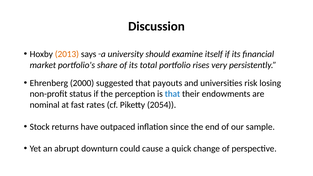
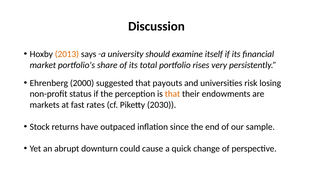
that at (172, 94) colour: blue -> orange
nominal: nominal -> markets
2054: 2054 -> 2030
